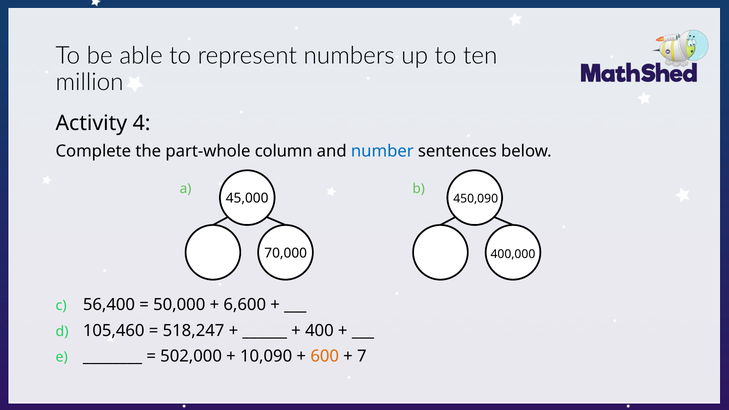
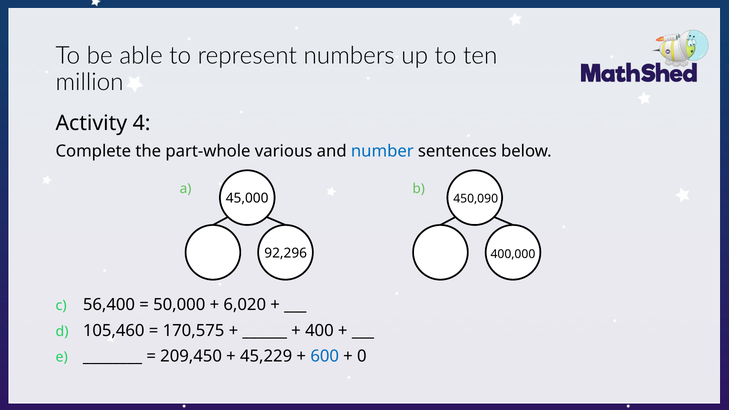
column: column -> various
70,000: 70,000 -> 92,296
6,600: 6,600 -> 6,020
518,247: 518,247 -> 170,575
502,000: 502,000 -> 209,450
10,090: 10,090 -> 45,229
600 colour: orange -> blue
7: 7 -> 0
